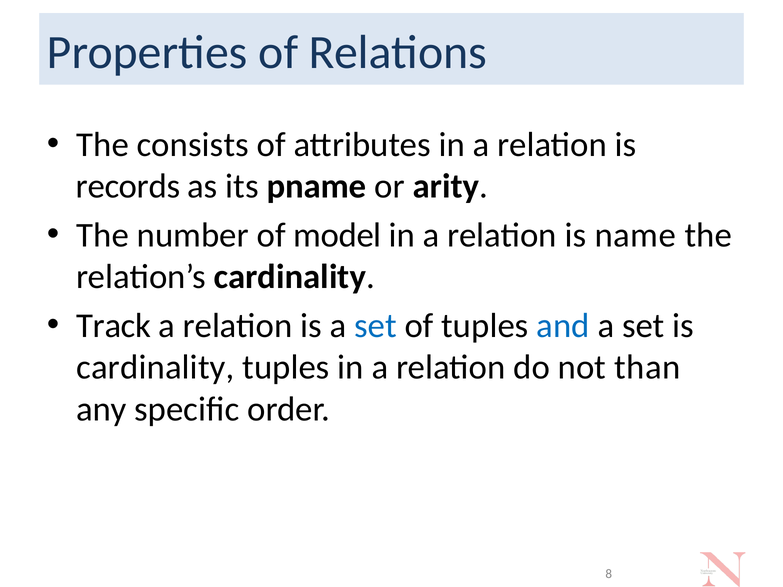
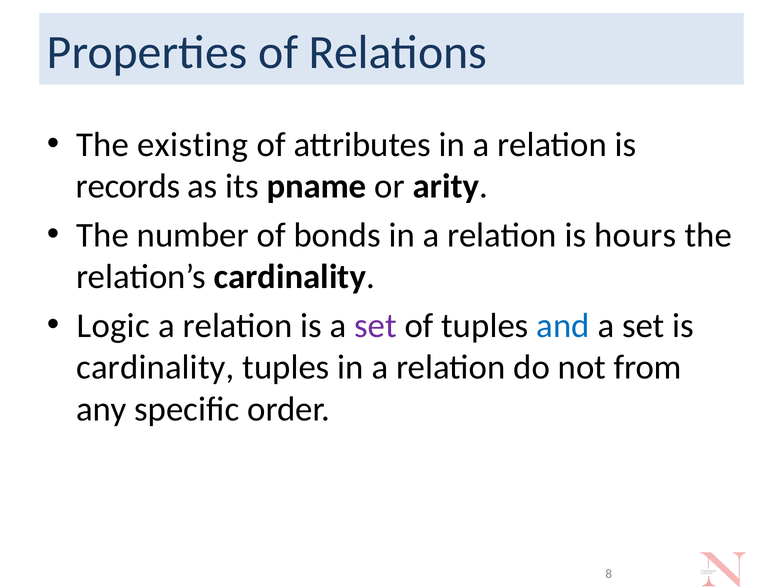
consists: consists -> existing
model: model -> bonds
name: name -> hours
Track: Track -> Logic
set at (376, 326) colour: blue -> purple
than: than -> from
